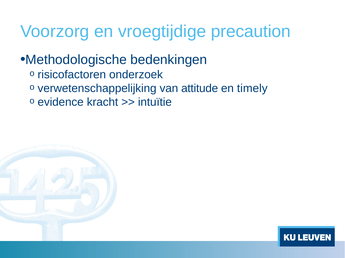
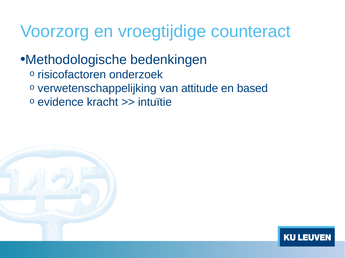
precaution: precaution -> counteract
timely: timely -> based
